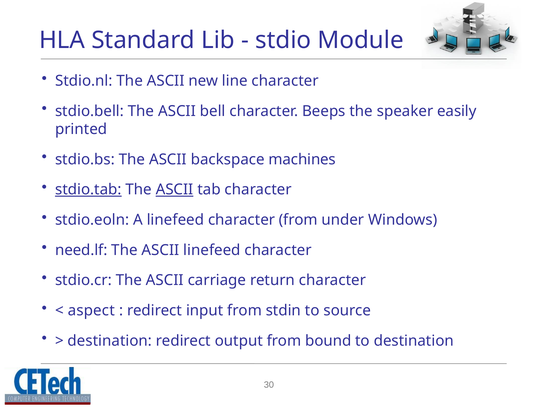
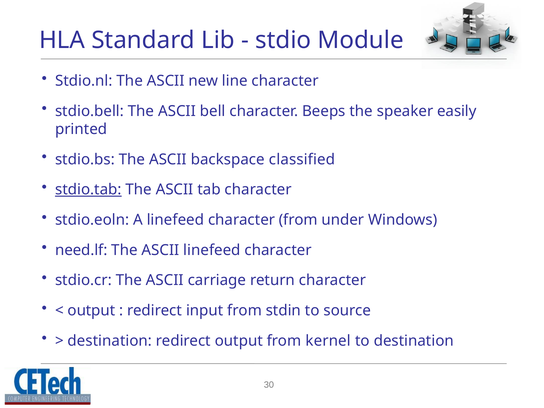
machines: machines -> classified
ASCII at (175, 190) underline: present -> none
aspect at (91, 311): aspect -> output
bound: bound -> kernel
